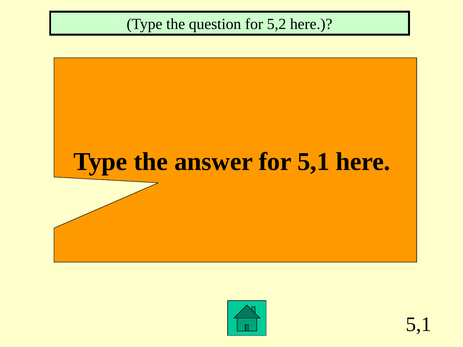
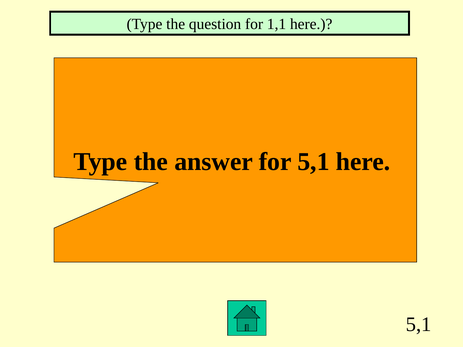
5,2: 5,2 -> 1,1
